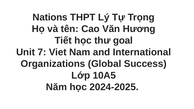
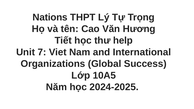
goal: goal -> help
